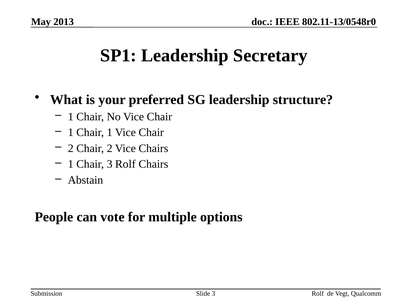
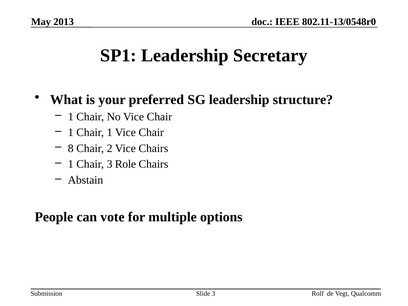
2 at (71, 148): 2 -> 8
3 Rolf: Rolf -> Role
